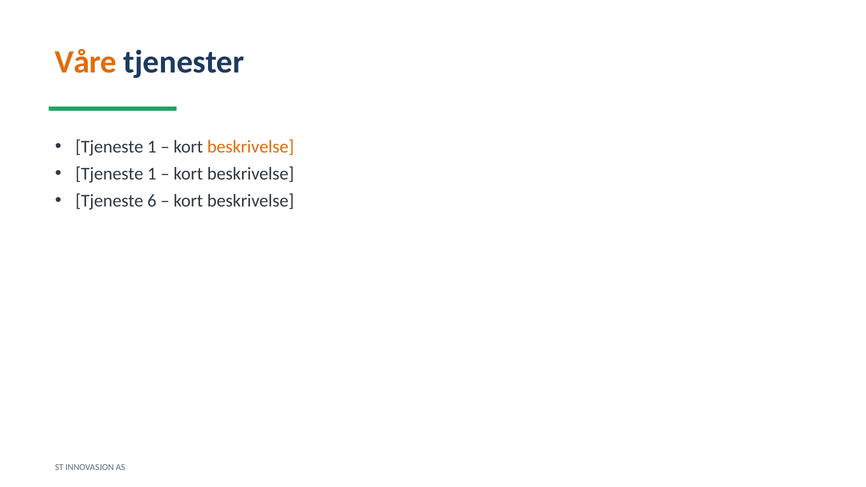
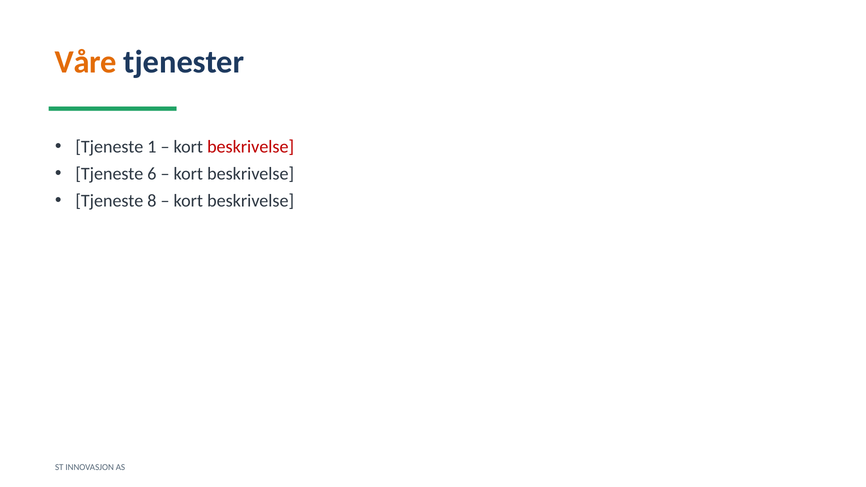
beskrivelse at (251, 147) colour: orange -> red
1 at (152, 174): 1 -> 6
6: 6 -> 8
